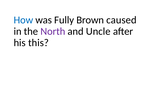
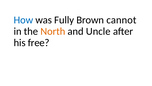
caused: caused -> cannot
North colour: purple -> orange
this: this -> free
